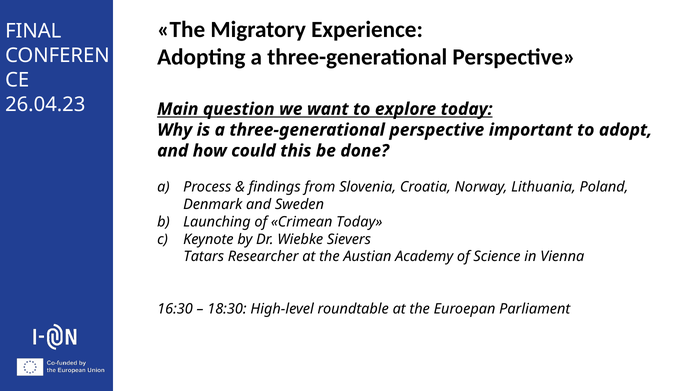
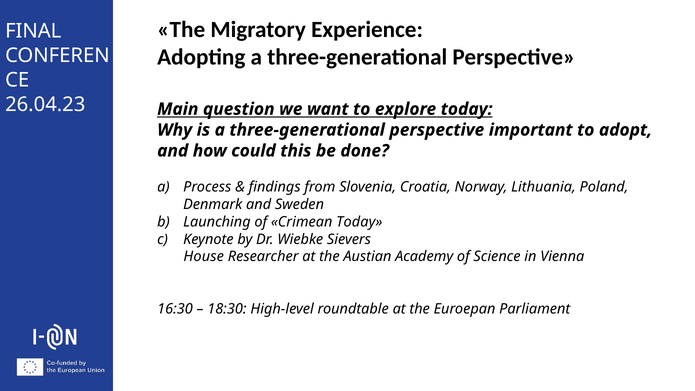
Tatars: Tatars -> House
